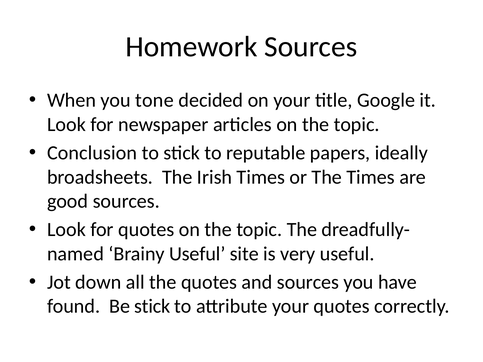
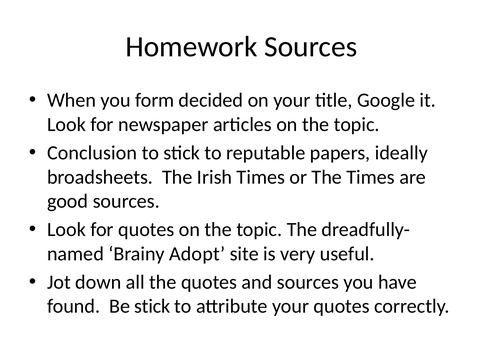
tone: tone -> form
Brainy Useful: Useful -> Adopt
